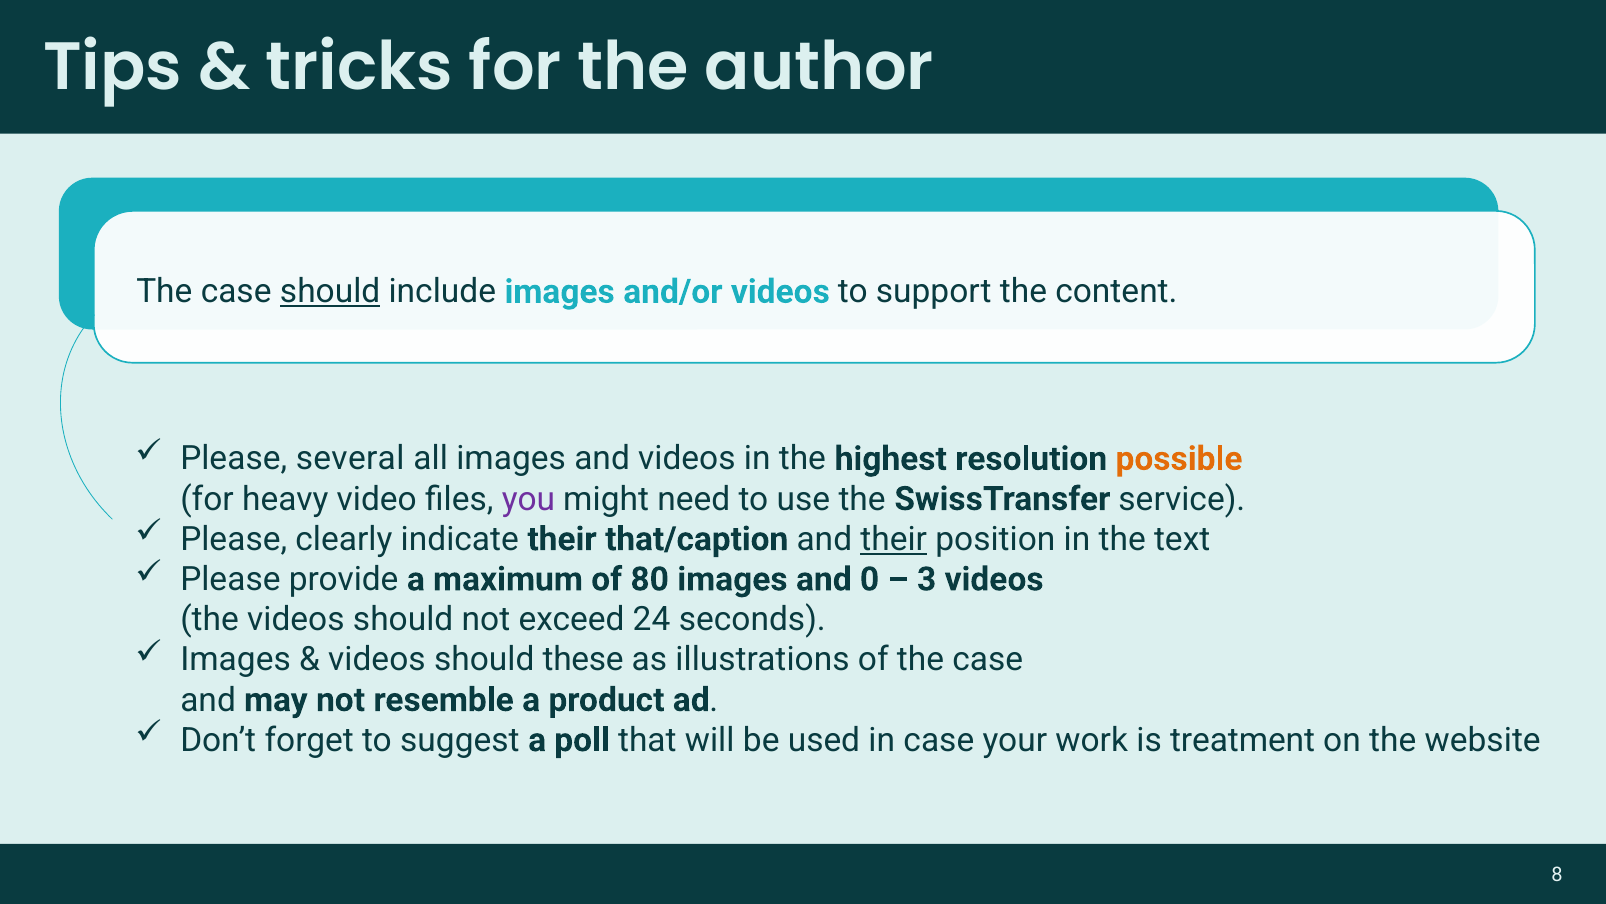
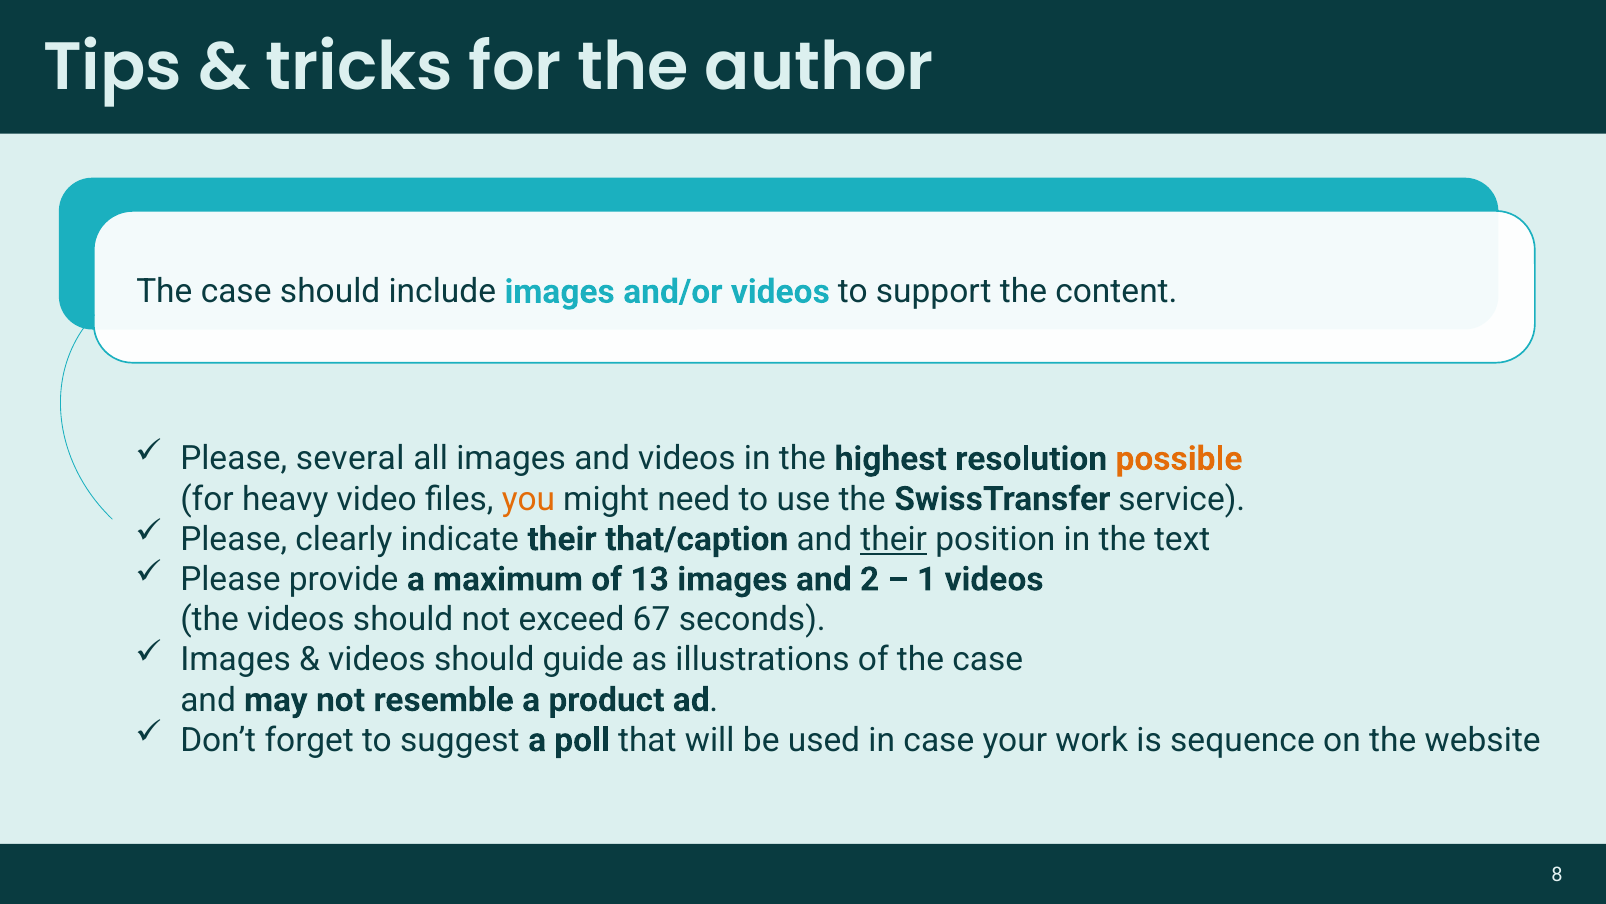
should at (330, 291) underline: present -> none
you colour: purple -> orange
80: 80 -> 13
0: 0 -> 2
3: 3 -> 1
24: 24 -> 67
these: these -> guide
treatment: treatment -> sequence
